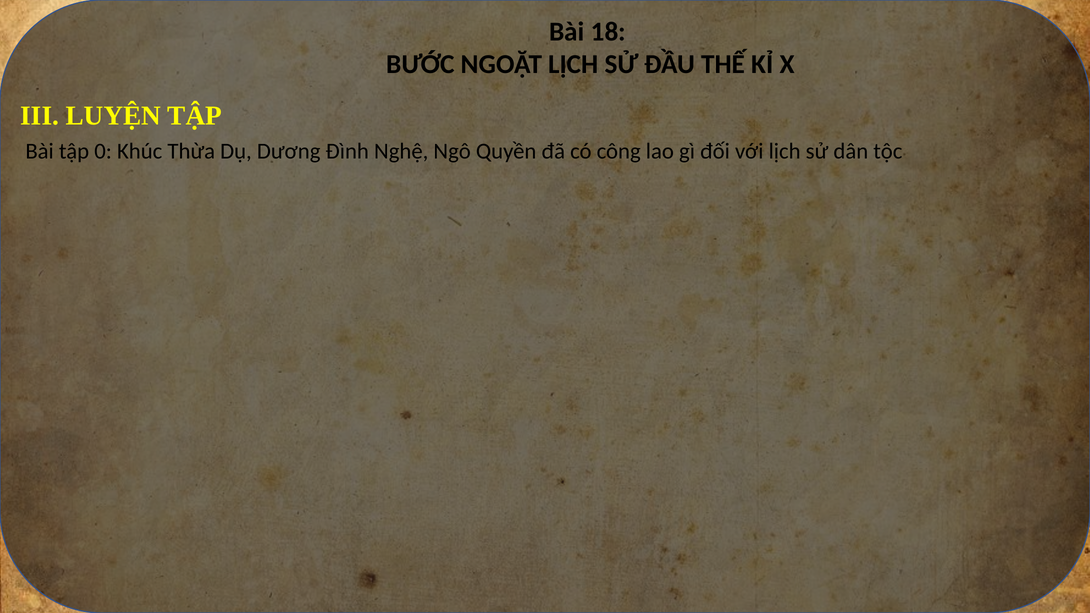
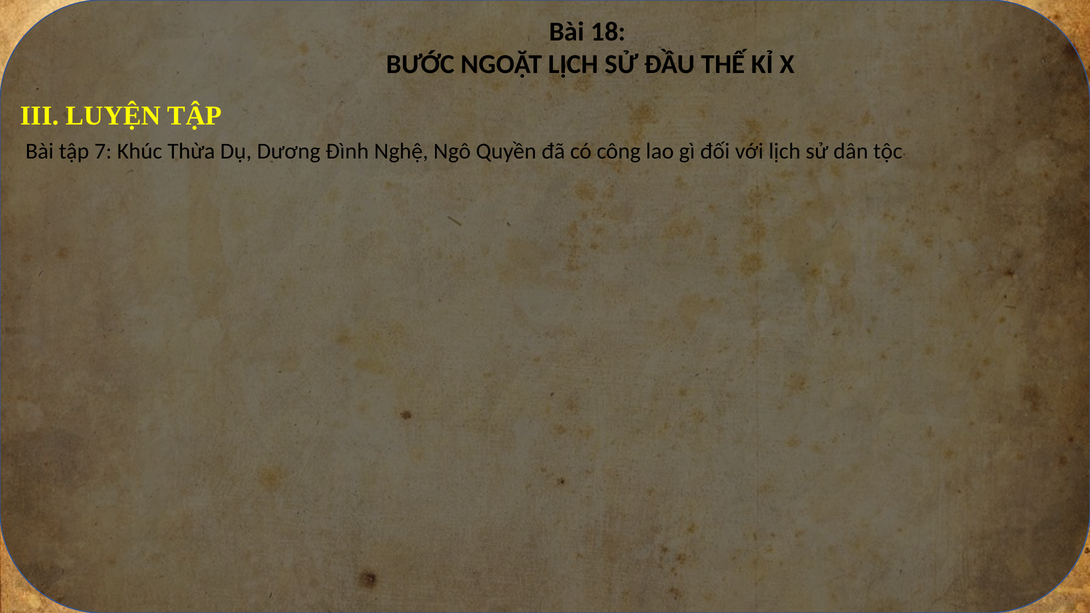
0: 0 -> 7
